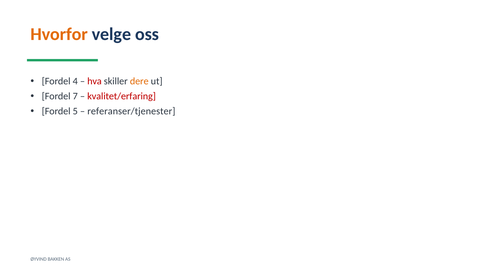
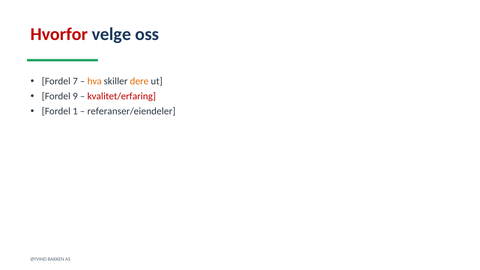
Hvorfor colour: orange -> red
4: 4 -> 7
hva colour: red -> orange
7: 7 -> 9
5: 5 -> 1
referanser/tjenester: referanser/tjenester -> referanser/eiendeler
